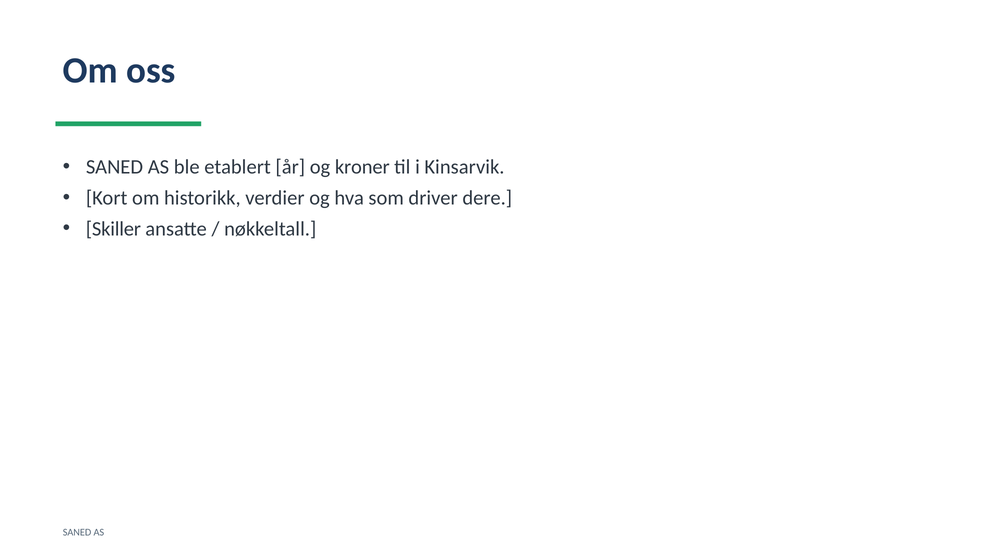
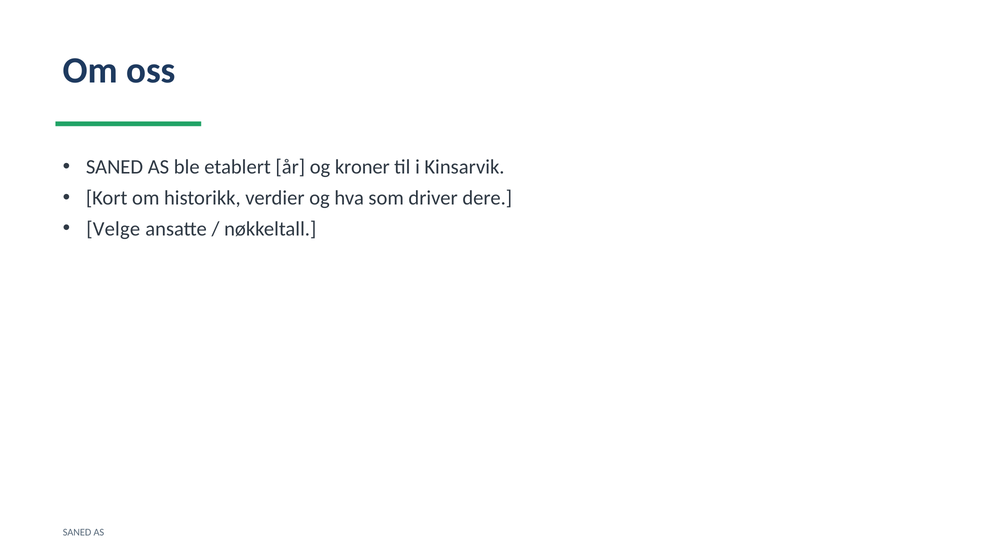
Skiller: Skiller -> Velge
